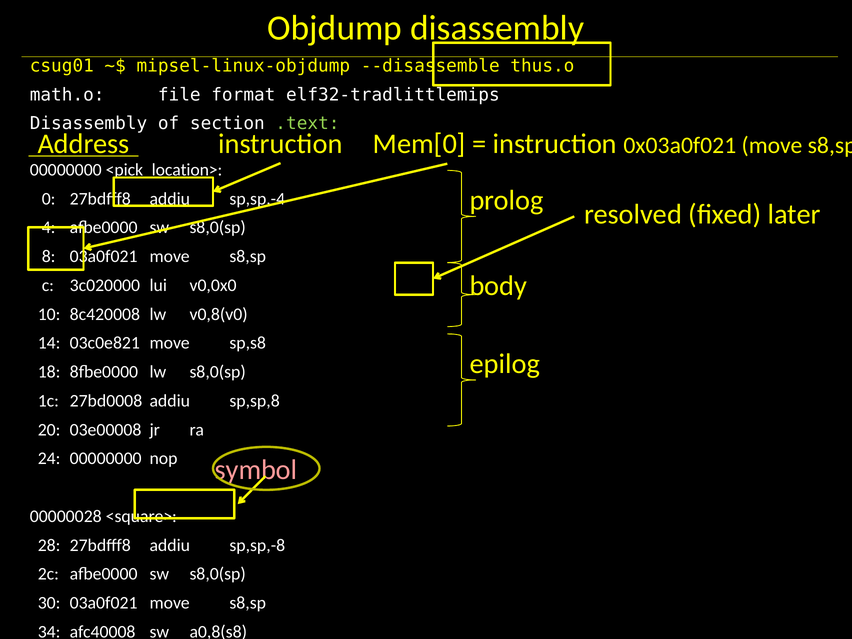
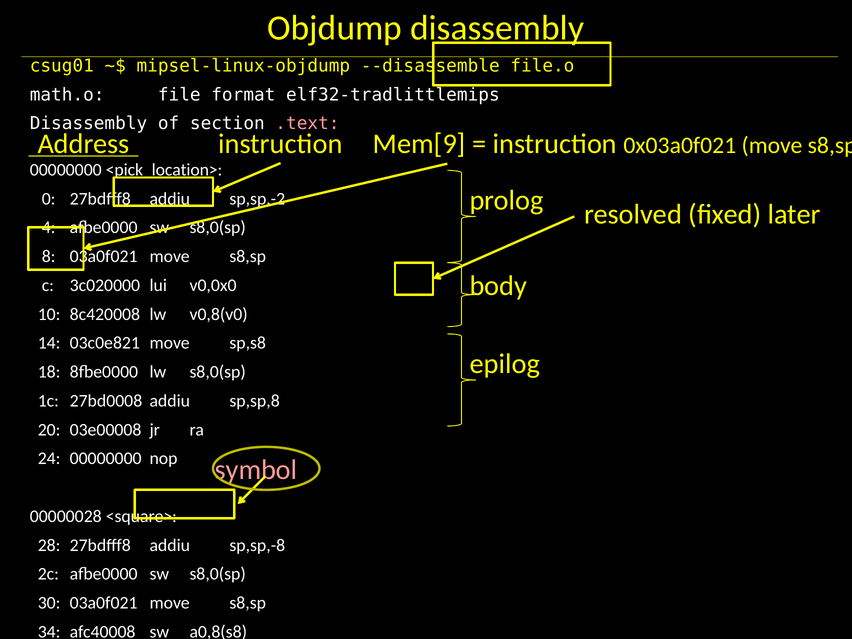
thus.o: thus.o -> file.o
.text colour: light green -> pink
Mem[0: Mem[0 -> Mem[9
sp,sp,-4: sp,sp,-4 -> sp,sp,-2
